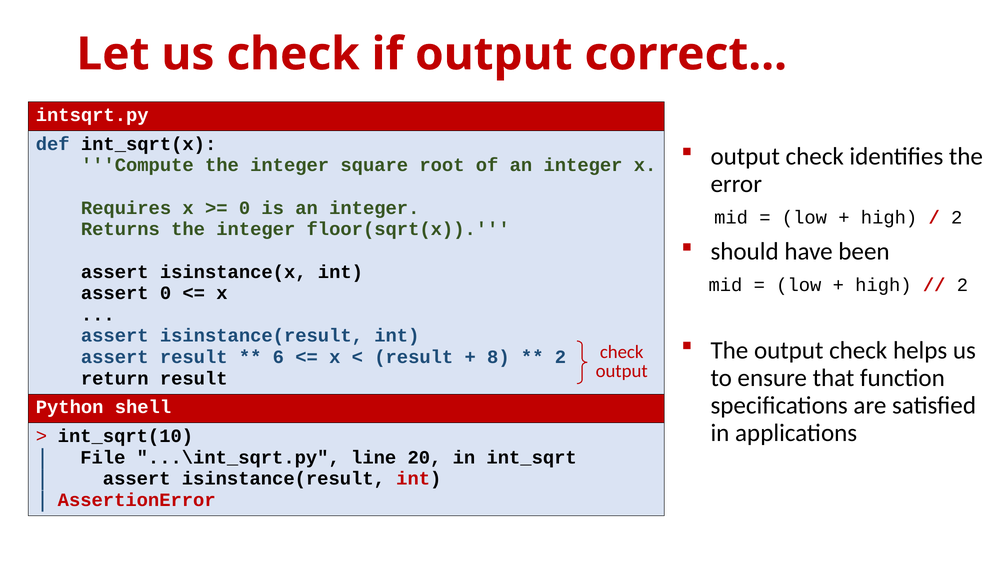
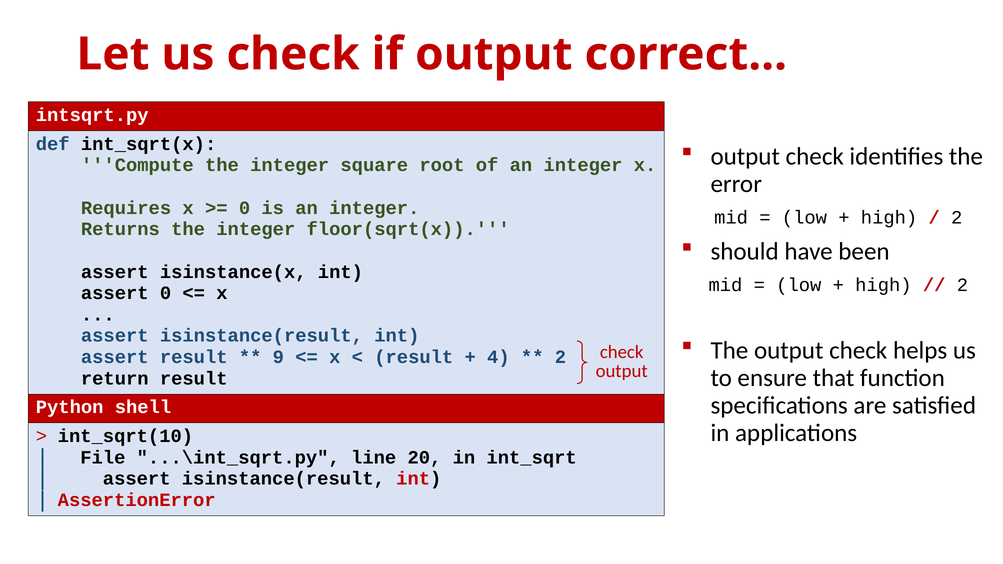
6: 6 -> 9
8: 8 -> 4
